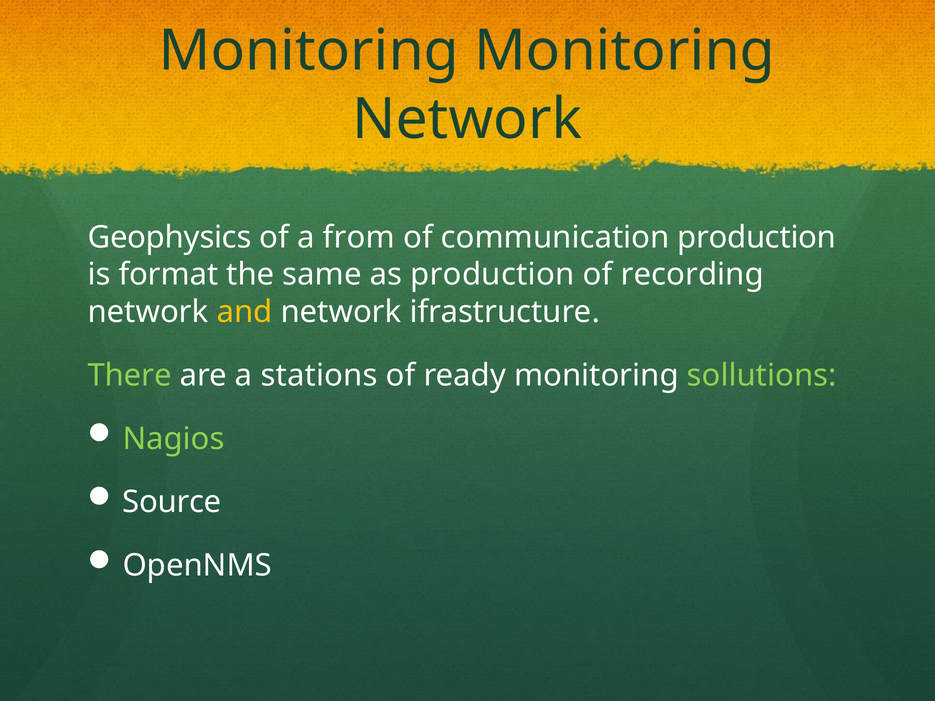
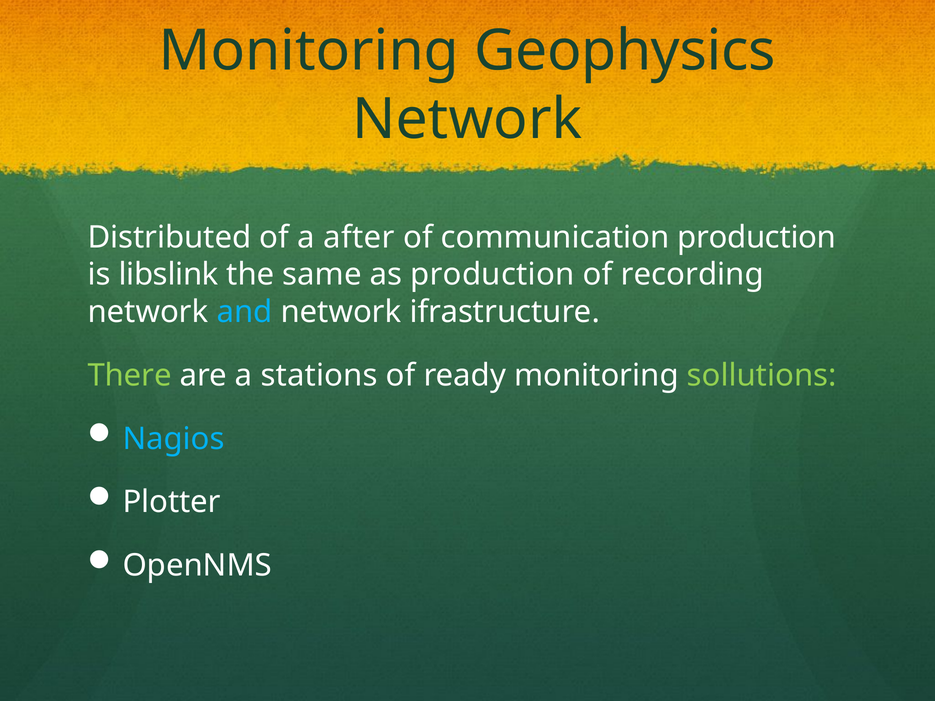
Monitoring Monitoring: Monitoring -> Geophysics
Geophysics: Geophysics -> Distributed
from: from -> after
format: format -> libslink
and colour: yellow -> light blue
Nagios colour: light green -> light blue
Source: Source -> Plotter
